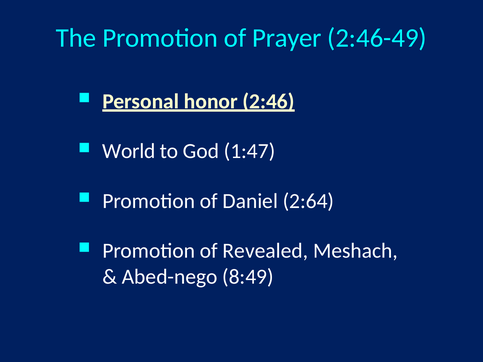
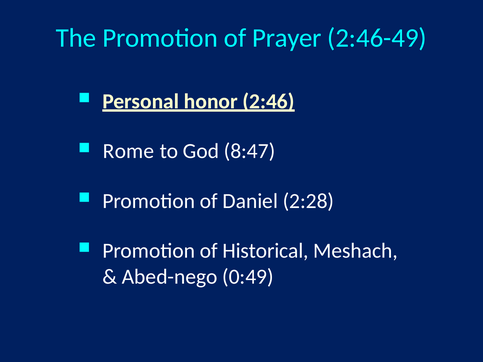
World: World -> Rome
1:47: 1:47 -> 8:47
2:64: 2:64 -> 2:28
Revealed: Revealed -> Historical
8:49: 8:49 -> 0:49
